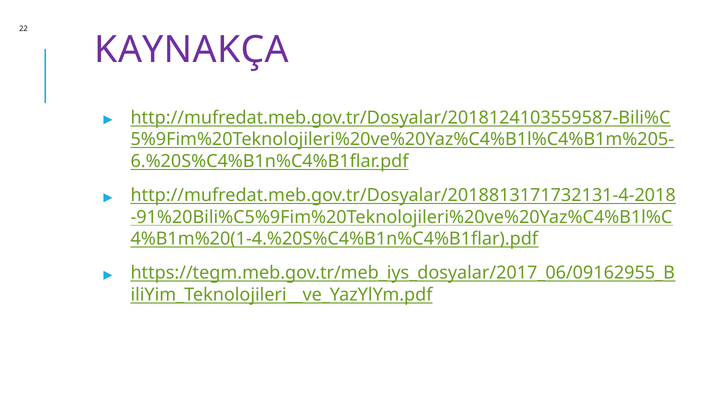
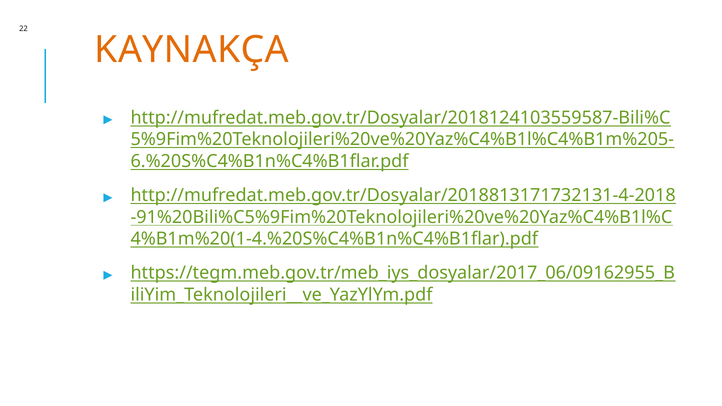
KAYNAKÇA colour: purple -> orange
